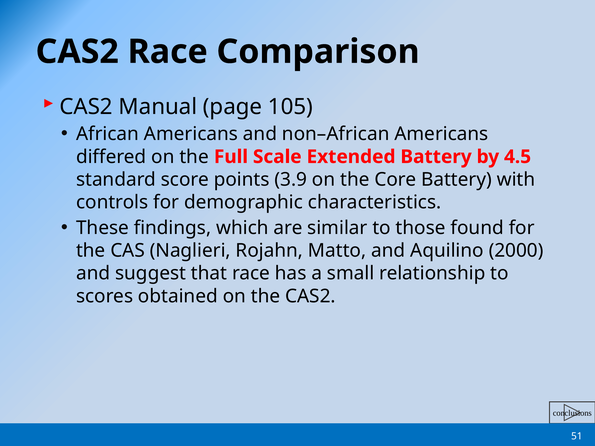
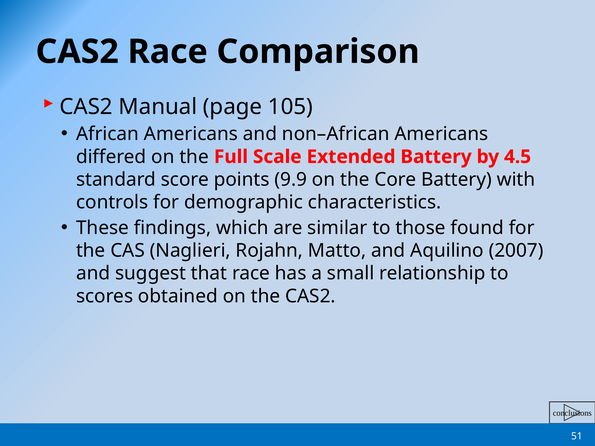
3.9: 3.9 -> 9.9
2000: 2000 -> 2007
